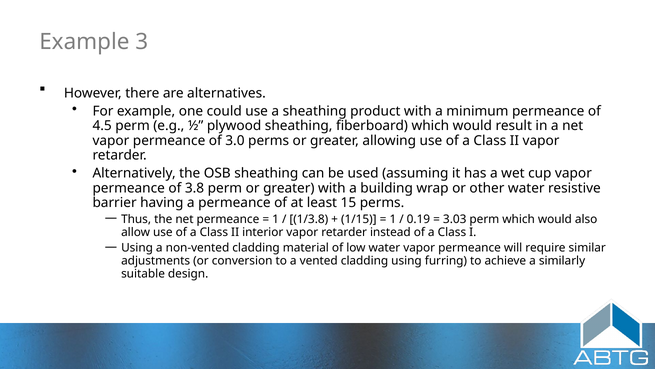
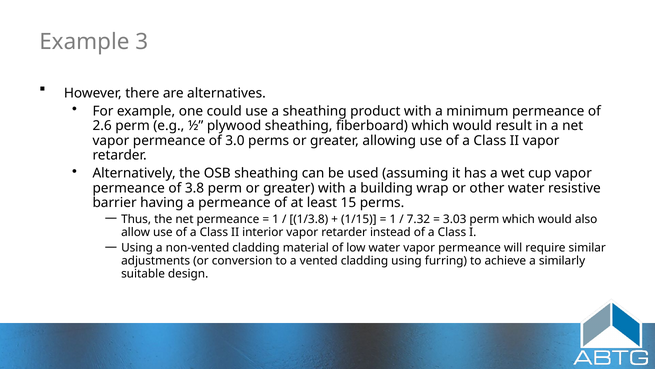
4.5: 4.5 -> 2.6
0.19: 0.19 -> 7.32
